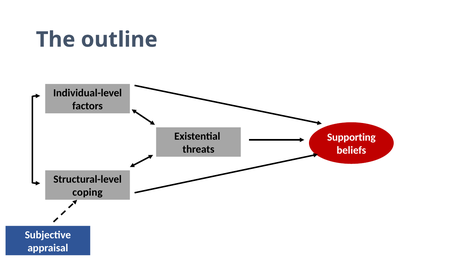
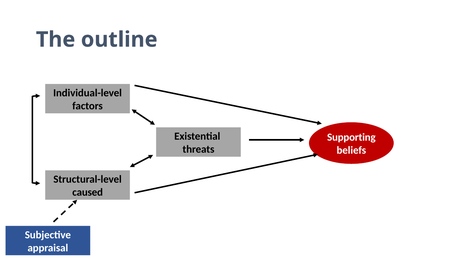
coping: coping -> caused
